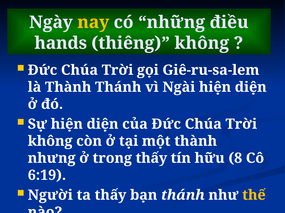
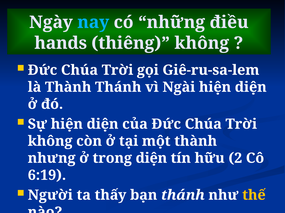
nay colour: yellow -> light blue
trong thấy: thấy -> diện
8: 8 -> 2
